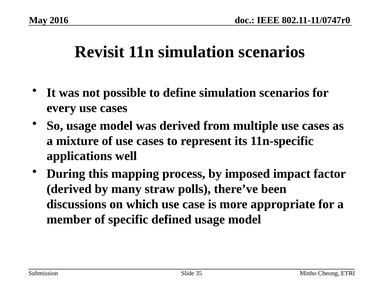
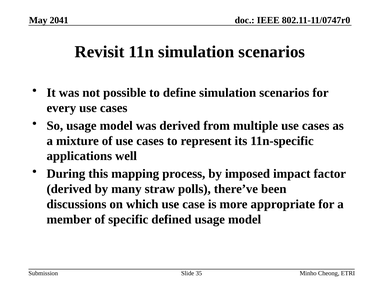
2016: 2016 -> 2041
